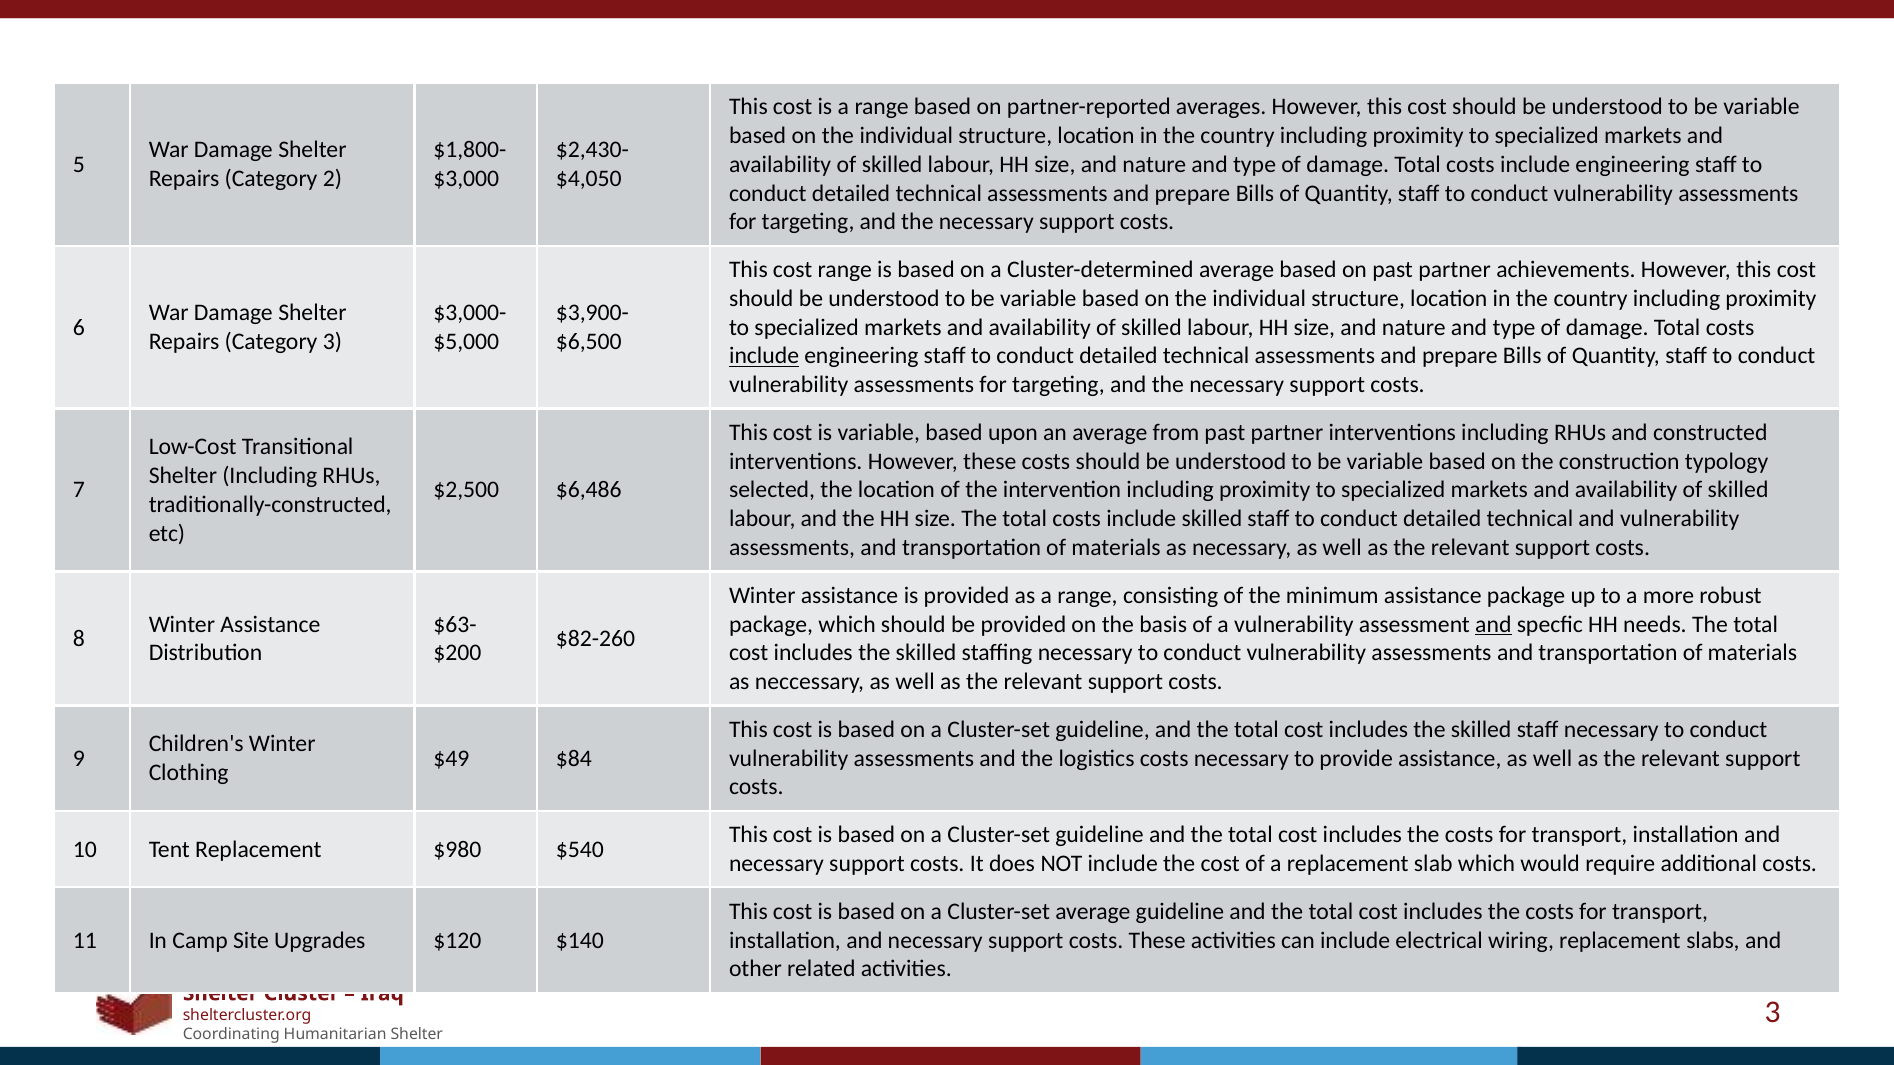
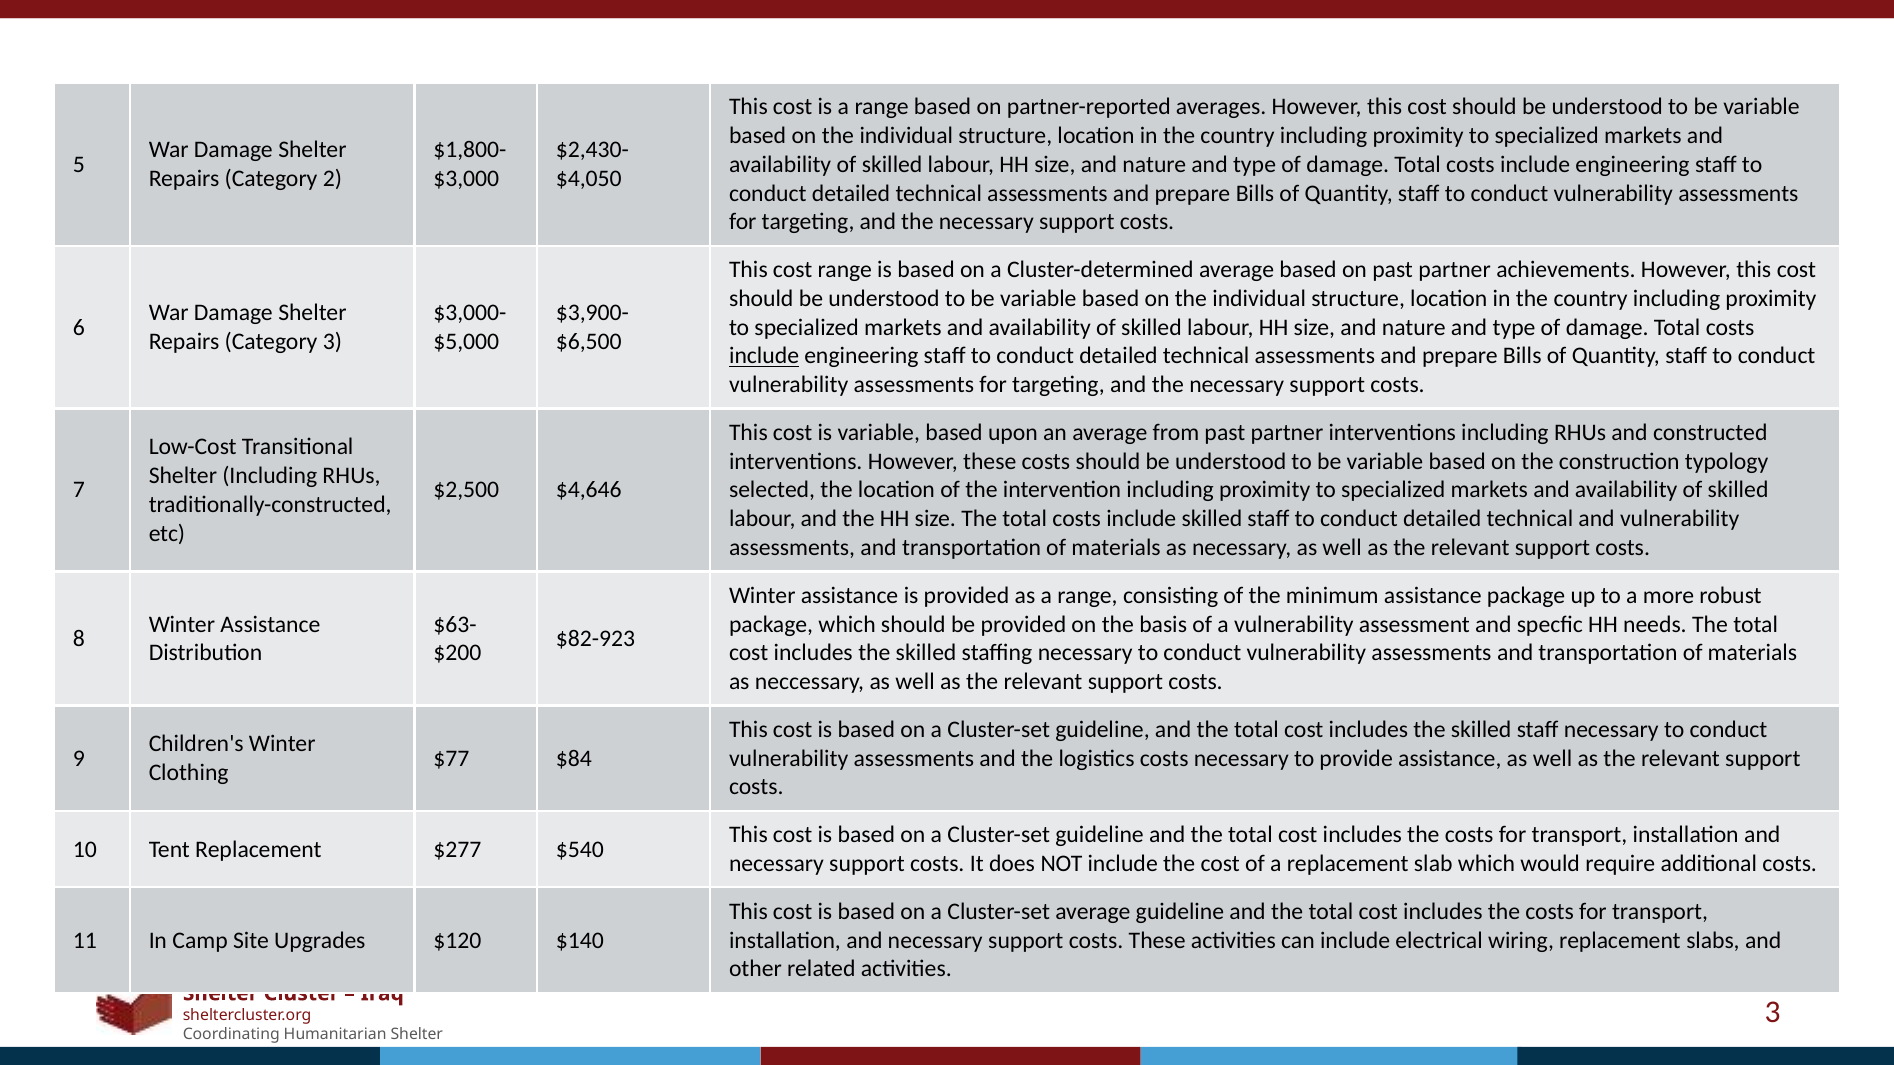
$6,486: $6,486 -> $4,646
and at (1493, 625) underline: present -> none
$82-260: $82-260 -> $82-923
$49: $49 -> $77
$980: $980 -> $277
